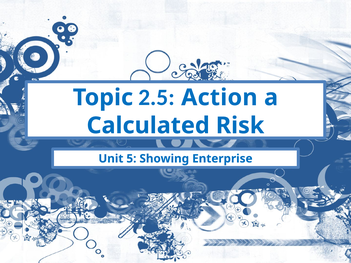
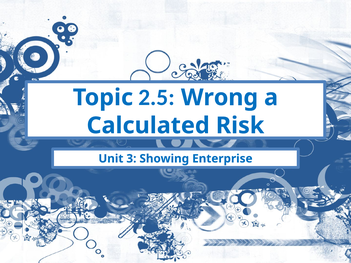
Action: Action -> Wrong
5: 5 -> 3
